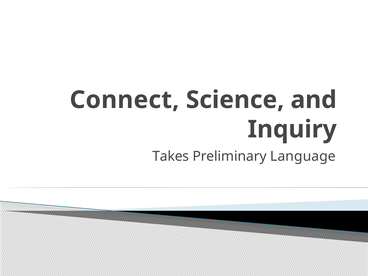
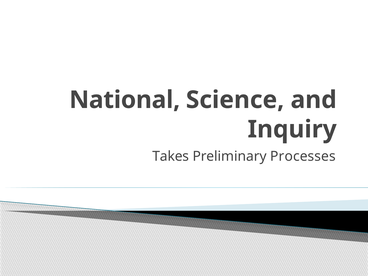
Connect: Connect -> National
Language: Language -> Processes
